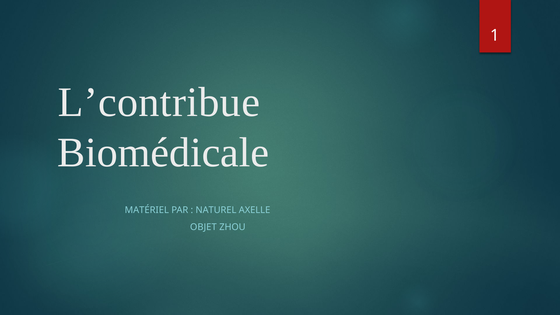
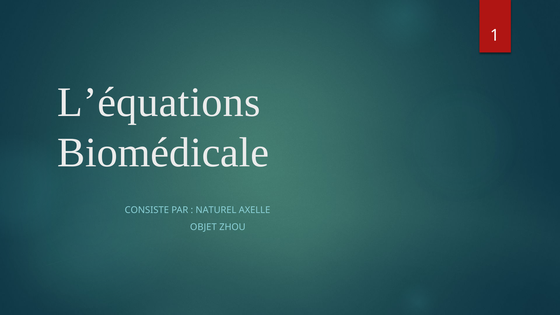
L’contribue: L’contribue -> L’équations
MATÉRIEL: MATÉRIEL -> CONSISTE
